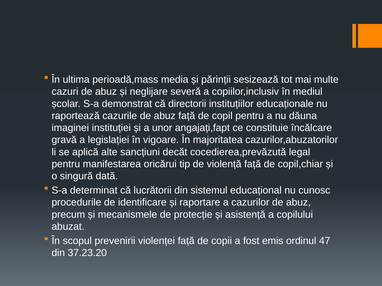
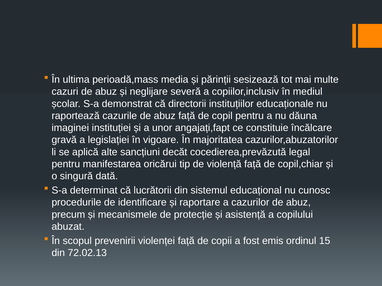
47: 47 -> 15
37.23.20: 37.23.20 -> 72.02.13
